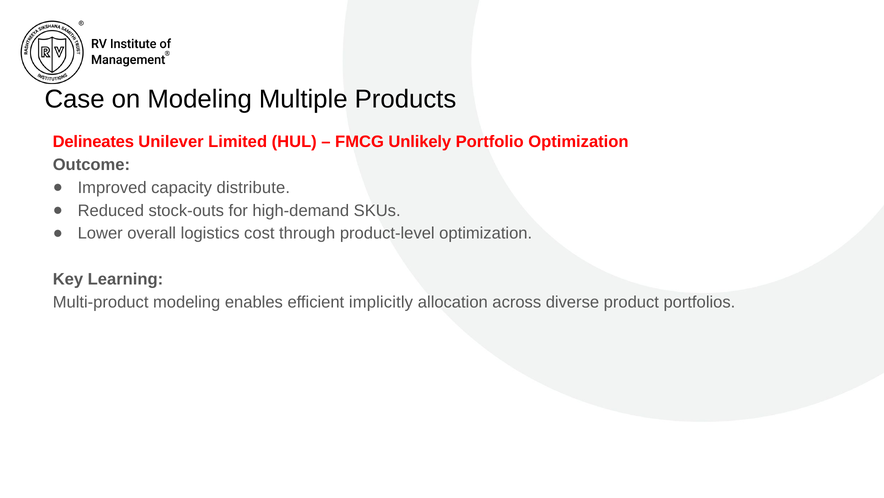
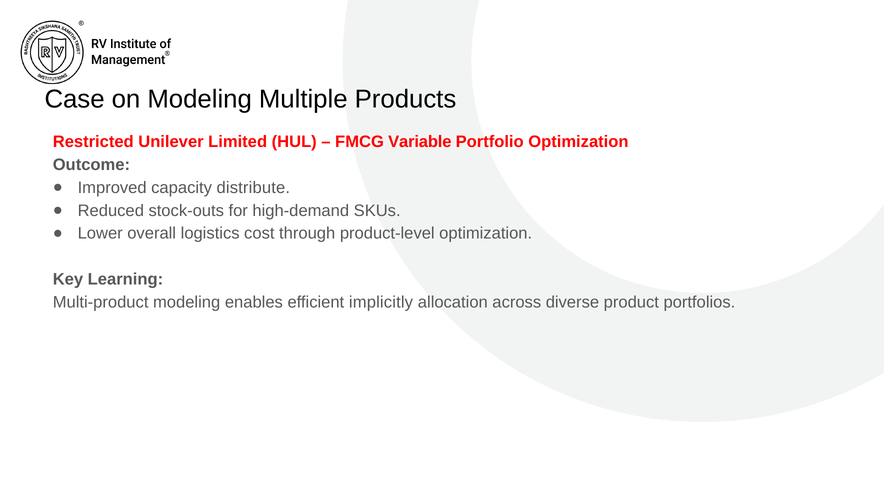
Delineates: Delineates -> Restricted
Unlikely: Unlikely -> Variable
